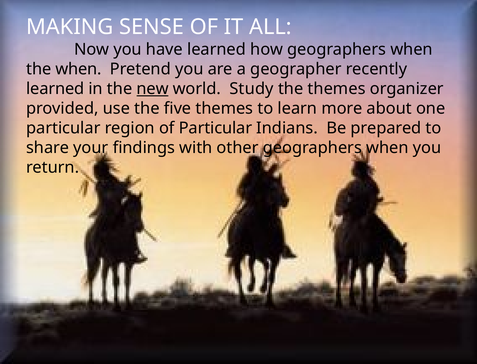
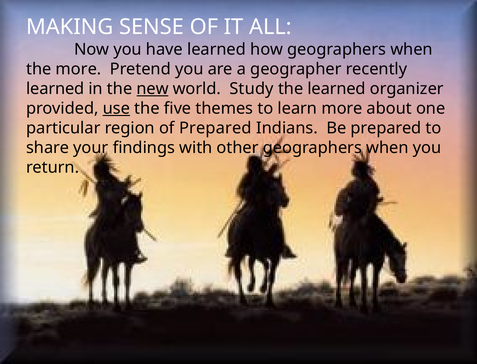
the when: when -> more
the themes: themes -> learned
use underline: none -> present
of Particular: Particular -> Prepared
